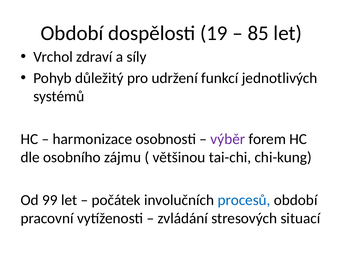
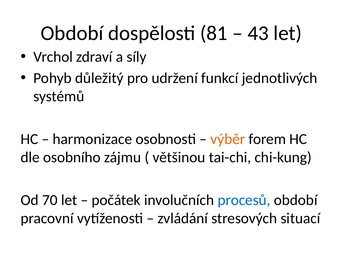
19: 19 -> 81
85: 85 -> 43
výběr colour: purple -> orange
99: 99 -> 70
